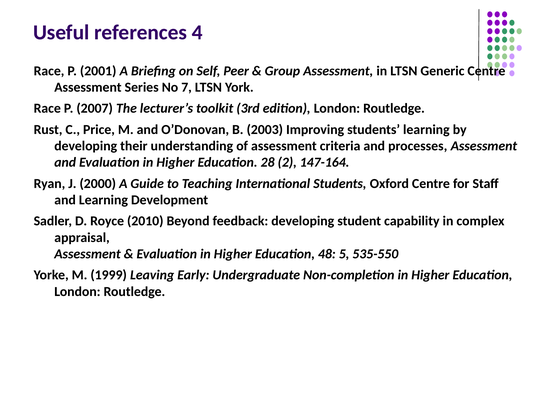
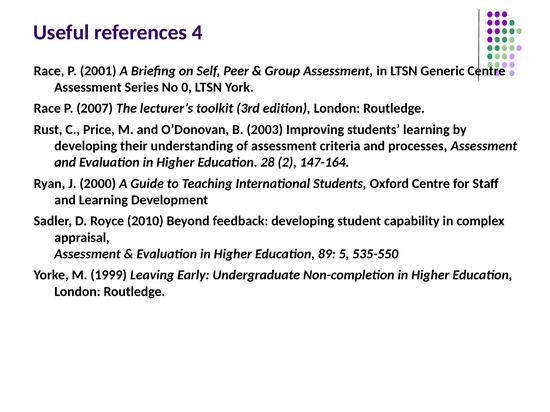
7: 7 -> 0
48: 48 -> 89
